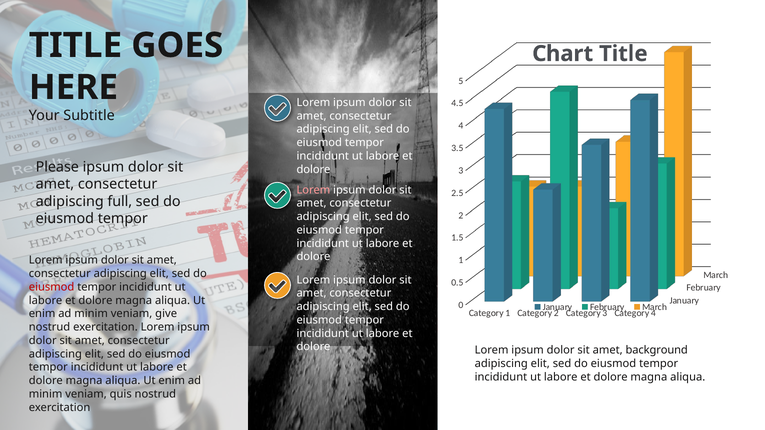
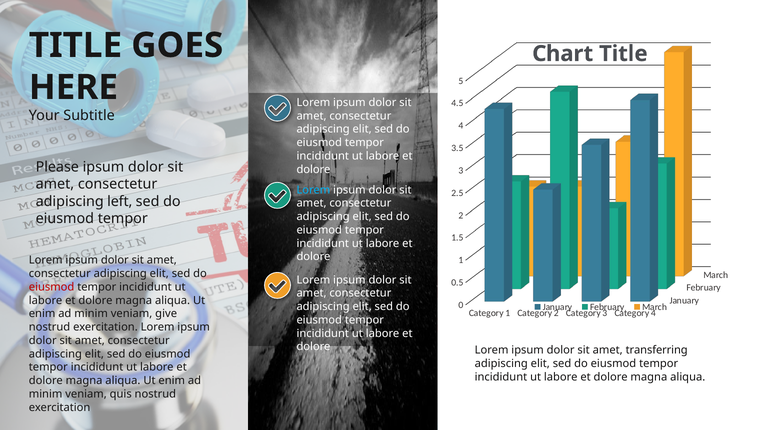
Lorem at (313, 190) colour: pink -> light blue
full: full -> left
background: background -> transferring
